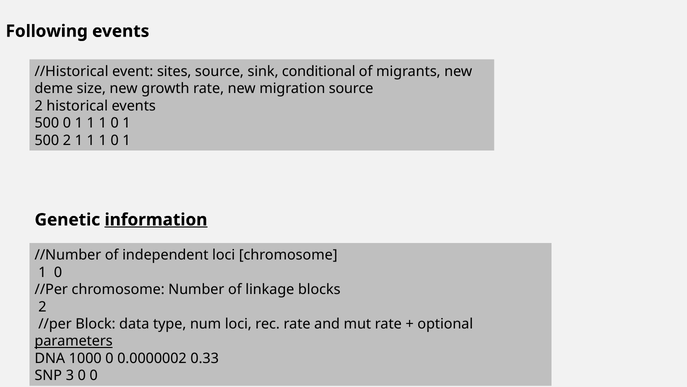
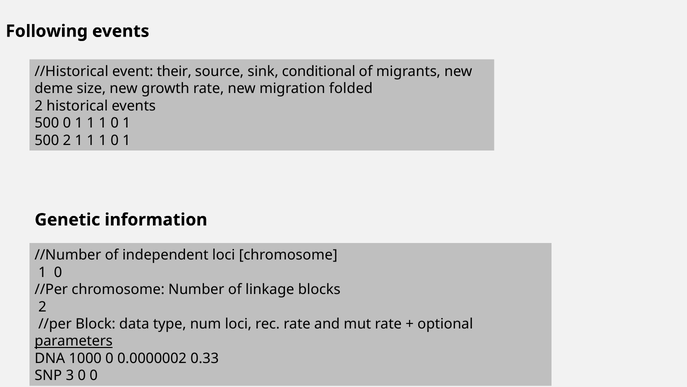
sites: sites -> their
migration source: source -> folded
information underline: present -> none
